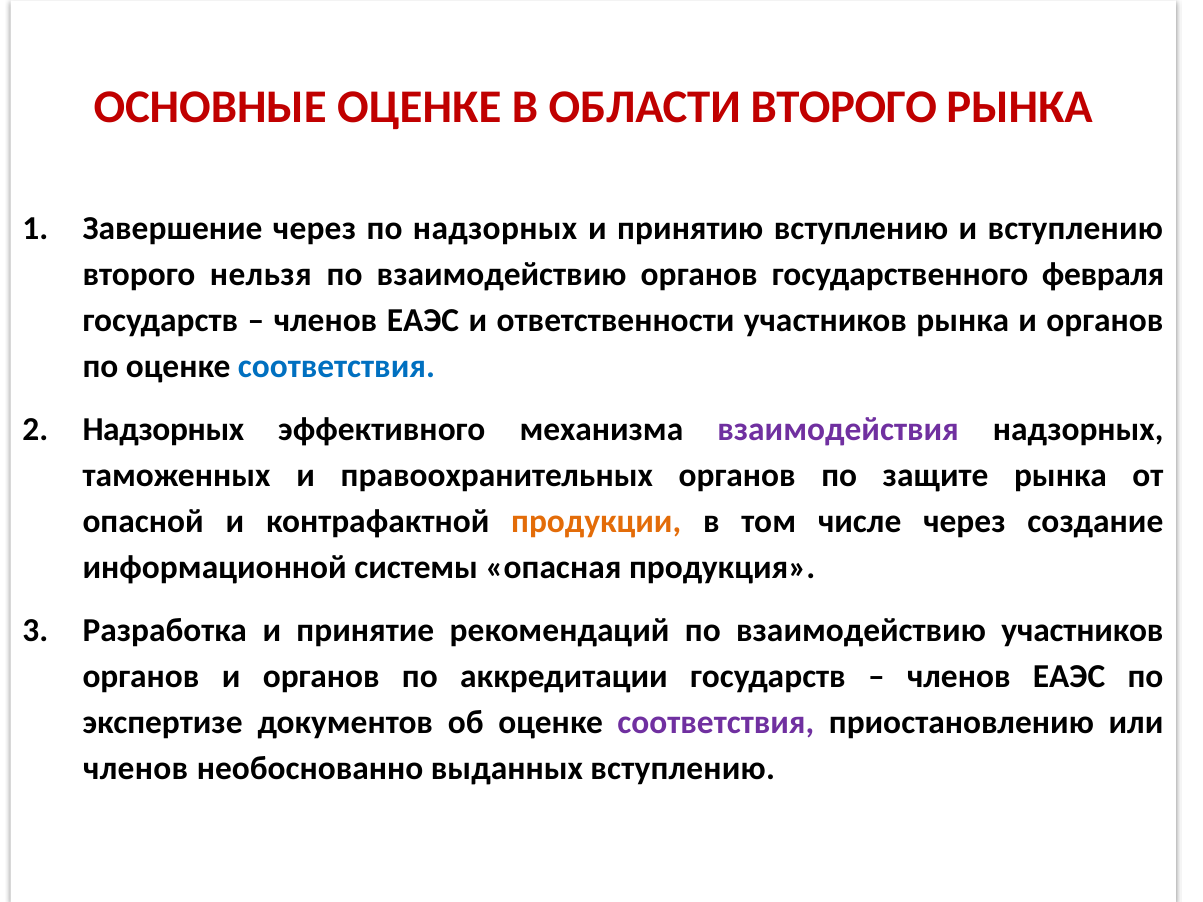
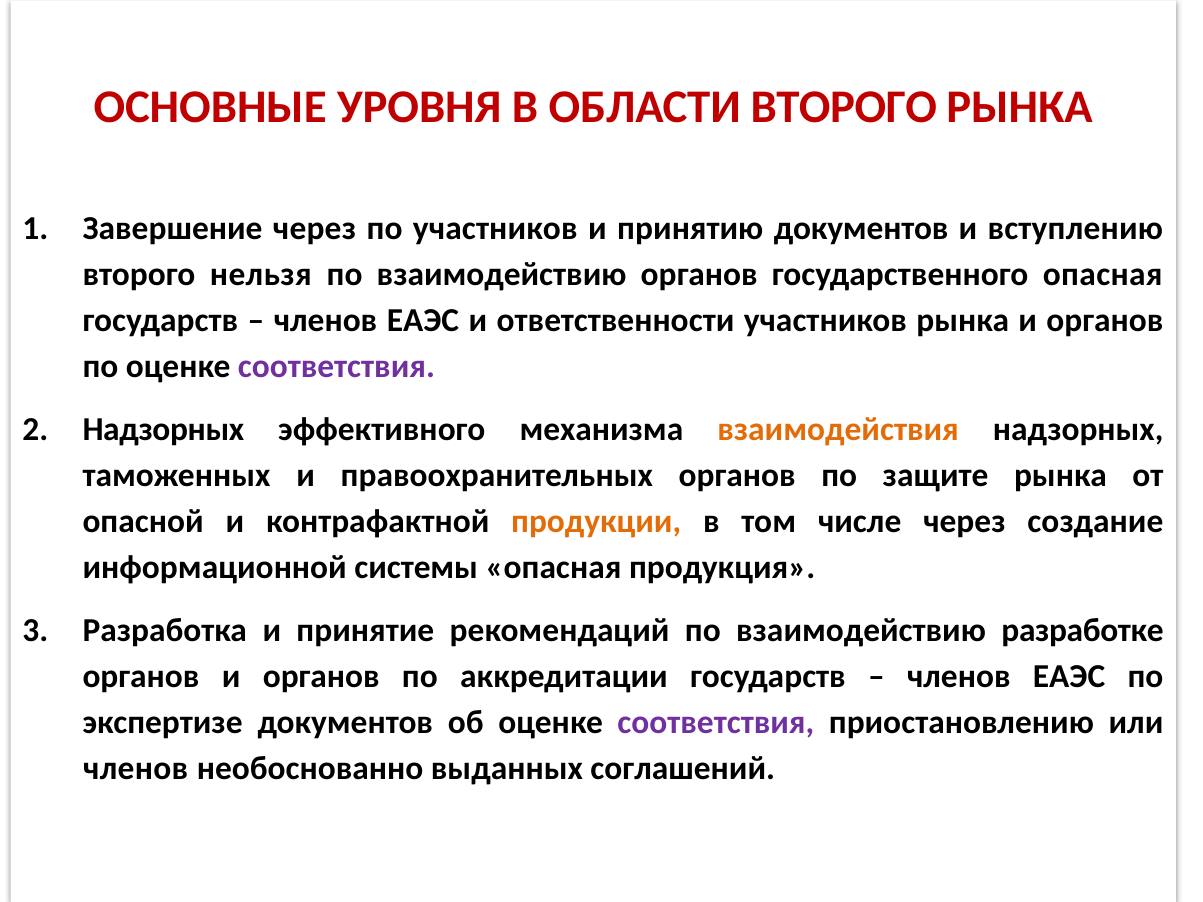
ОСНОВНЫЕ ОЦЕНКЕ: ОЦЕНКЕ -> УРОВНЯ
по надзорных: надзорных -> участников
принятию вступлению: вступлению -> документов
государственного февраля: февраля -> опасная
соответствия at (336, 367) colour: blue -> purple
взаимодействия colour: purple -> orange
взаимодействию участников: участников -> разработке
выданных вступлению: вступлению -> соглашений
